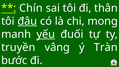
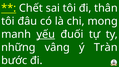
Chín: Chín -> Chết
đâu underline: present -> none
truyền: truyền -> những
